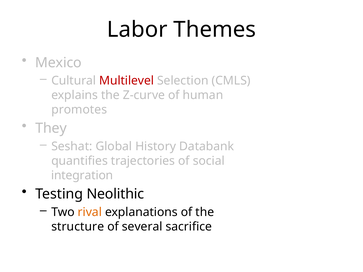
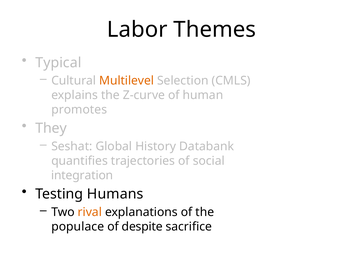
Mexico: Mexico -> Typical
Multilevel colour: red -> orange
Neolithic: Neolithic -> Humans
structure: structure -> populace
several: several -> despite
